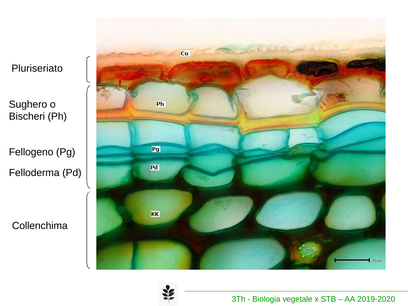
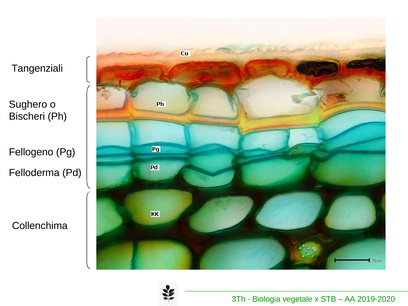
Pluriseriato: Pluriseriato -> Tangenziali
